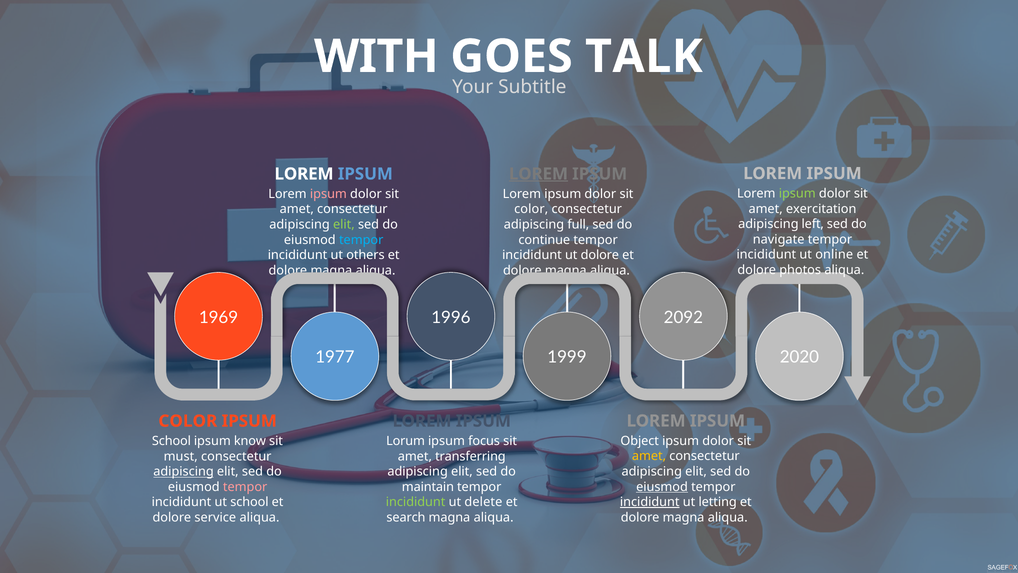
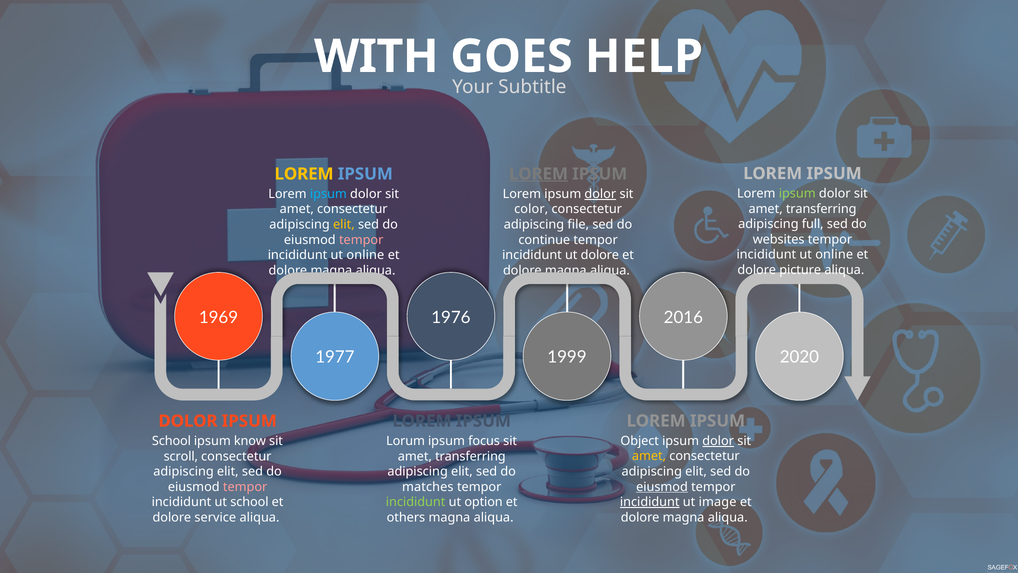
TALK: TALK -> HELP
LOREM at (304, 174) colour: white -> yellow
ipsum at (328, 194) colour: pink -> light blue
dolor at (600, 194) underline: none -> present
exercitation at (821, 209): exercitation -> transferring
left: left -> full
elit at (344, 224) colour: light green -> yellow
full: full -> file
navigate: navigate -> websites
tempor at (361, 240) colour: light blue -> pink
others at (365, 255): others -> online
photos: photos -> picture
1996: 1996 -> 1976
2092: 2092 -> 2016
COLOR at (188, 421): COLOR -> DOLOR
dolor at (718, 441) underline: none -> present
must: must -> scroll
adipiscing at (184, 471) underline: present -> none
maintain: maintain -> matches
letting: letting -> image
delete: delete -> option
search: search -> others
